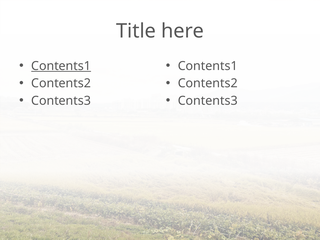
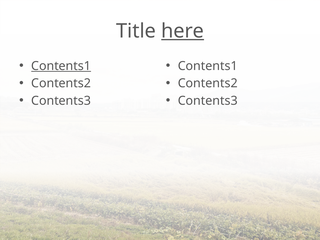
here underline: none -> present
